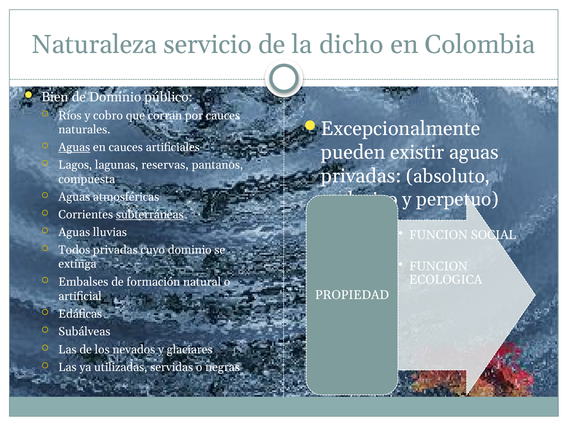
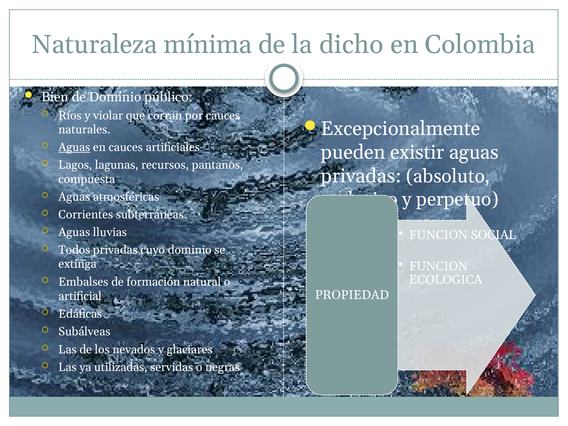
servicio: servicio -> mínima
cobro: cobro -> violar
reservas: reservas -> recursos
subterráneas underline: present -> none
